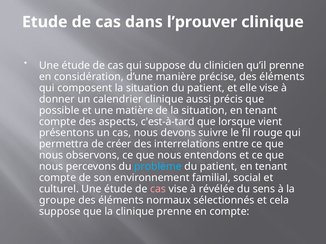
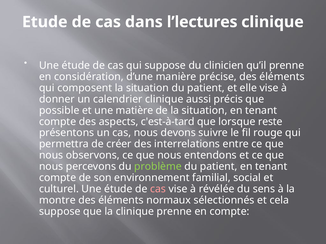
l’prouver: l’prouver -> l’lectures
vient: vient -> reste
problème colour: light blue -> light green
groupe: groupe -> montre
